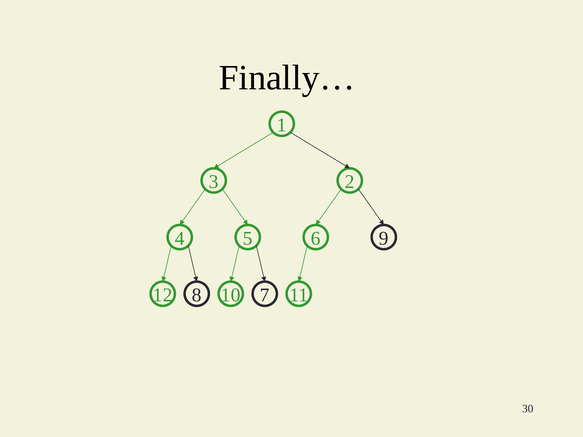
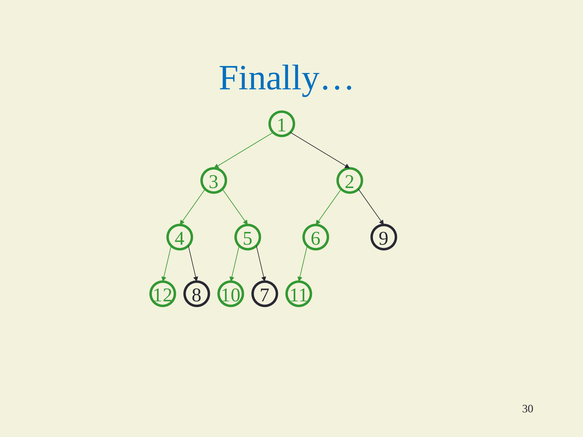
Finally… colour: black -> blue
